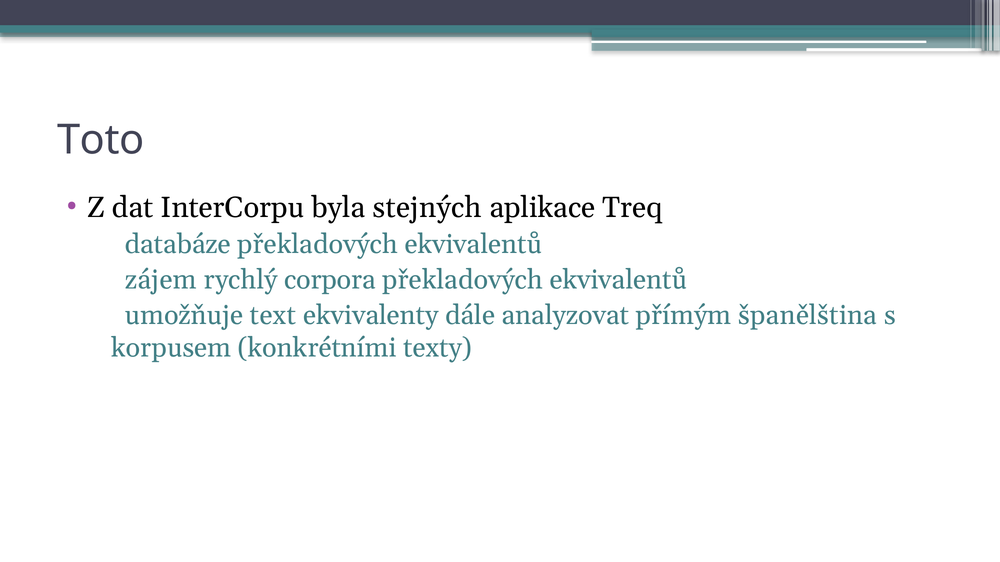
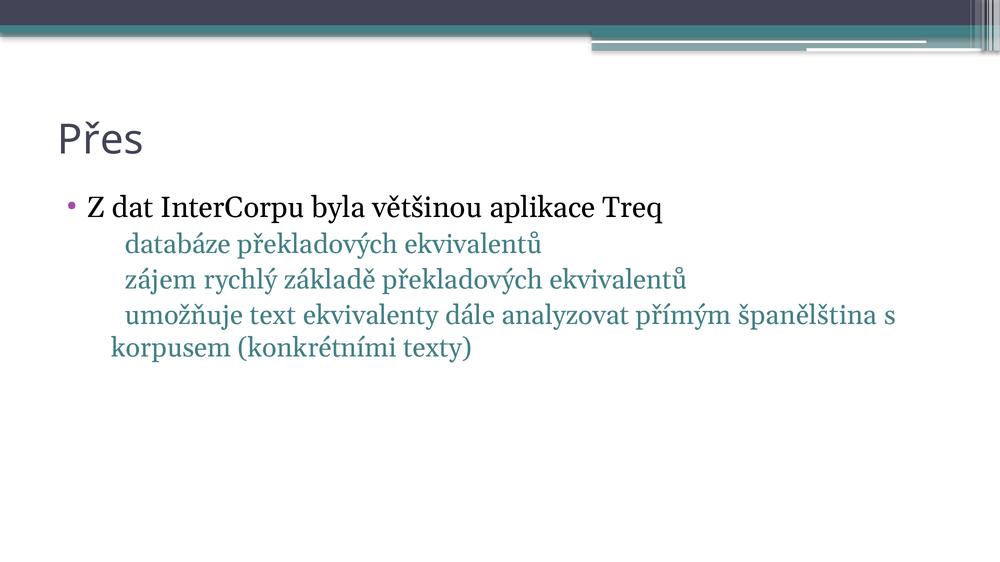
Toto: Toto -> Přes
stejných: stejných -> většinou
corpora: corpora -> základě
